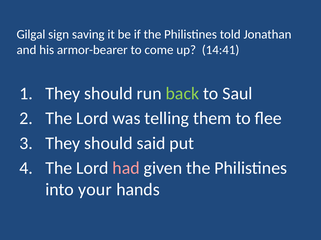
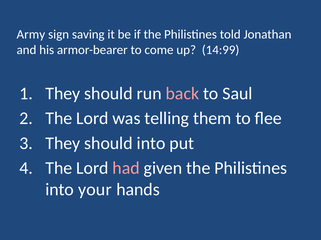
Gilgal: Gilgal -> Army
14:41: 14:41 -> 14:99
back colour: light green -> pink
should said: said -> into
